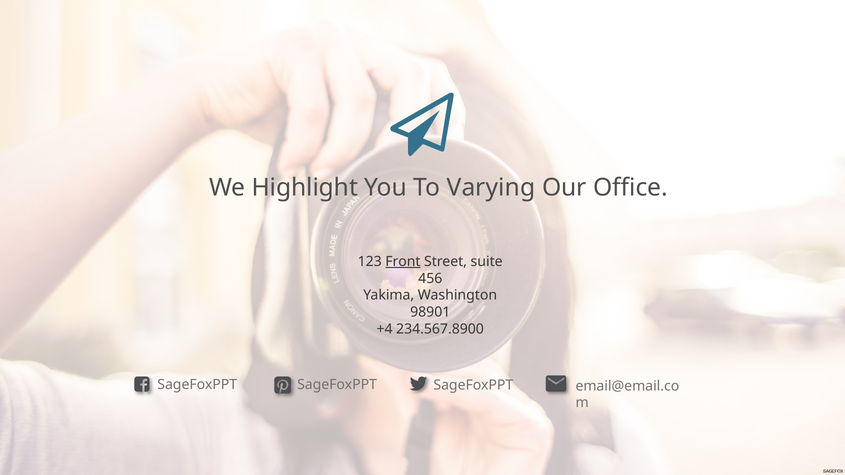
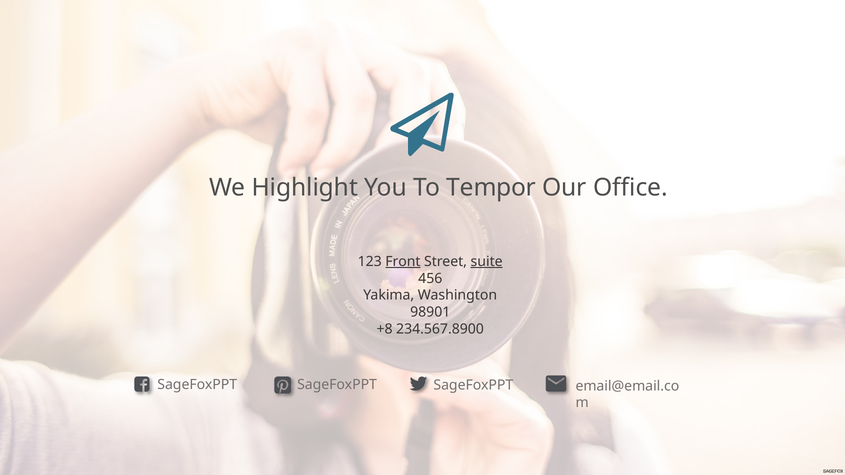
Varying: Varying -> Tempor
suite underline: none -> present
+4: +4 -> +8
